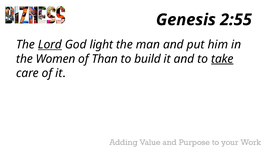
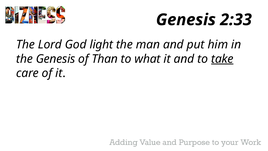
2:55: 2:55 -> 2:33
Lord underline: present -> none
the Women: Women -> Genesis
build: build -> what
